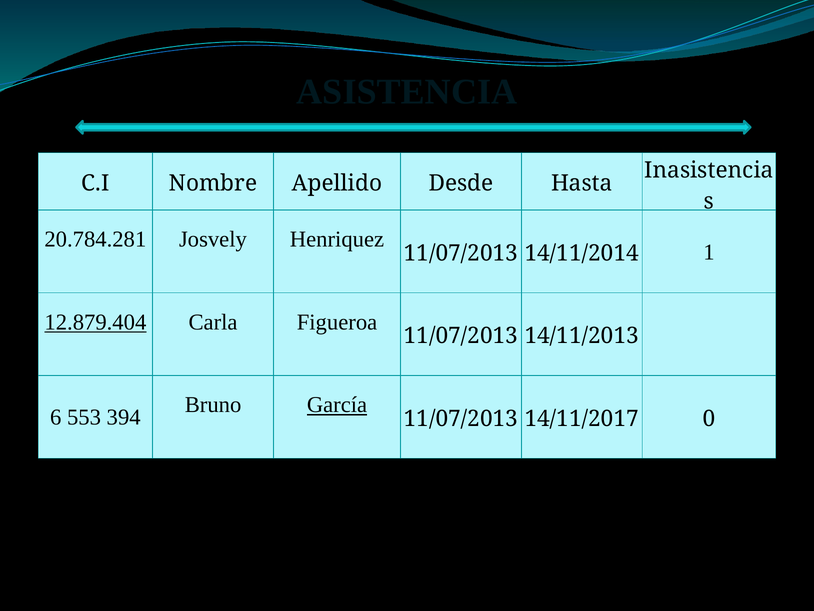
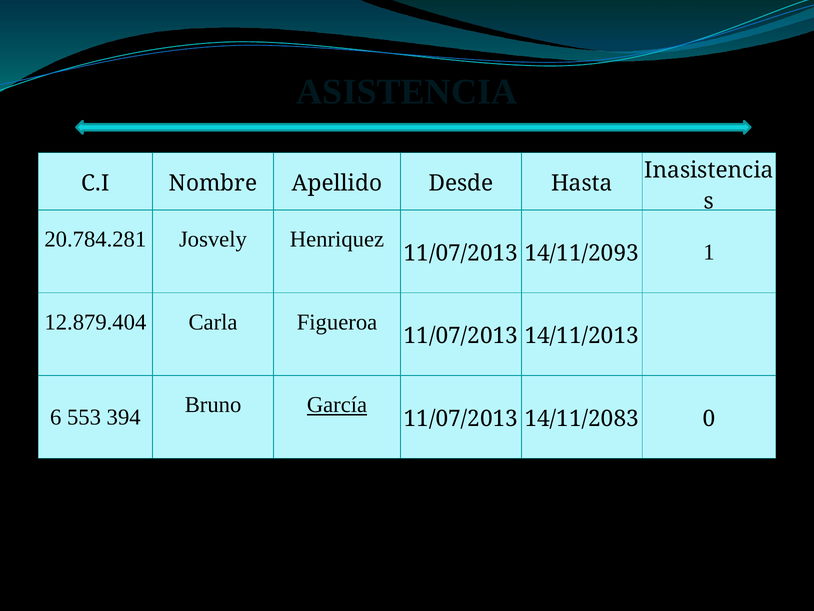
14/11/2014: 14/11/2014 -> 14/11/2093
12.879.404 underline: present -> none
14/11/2017: 14/11/2017 -> 14/11/2083
